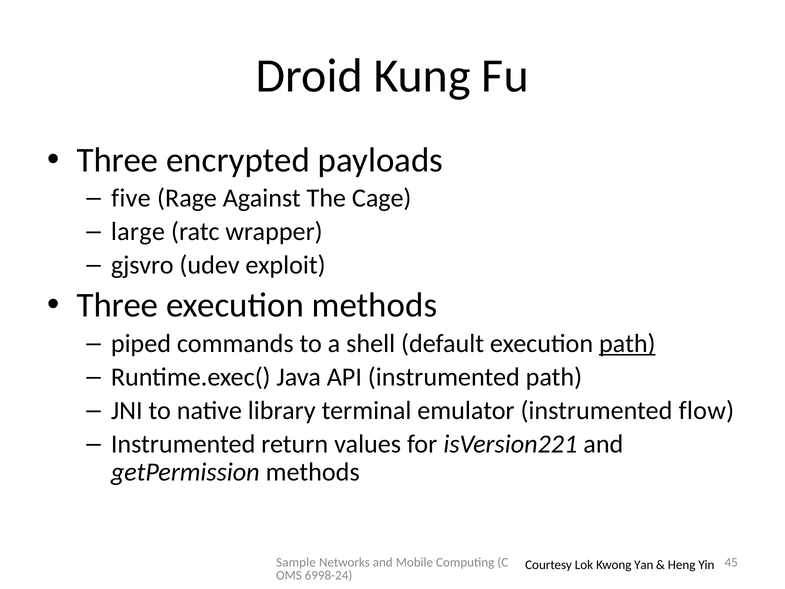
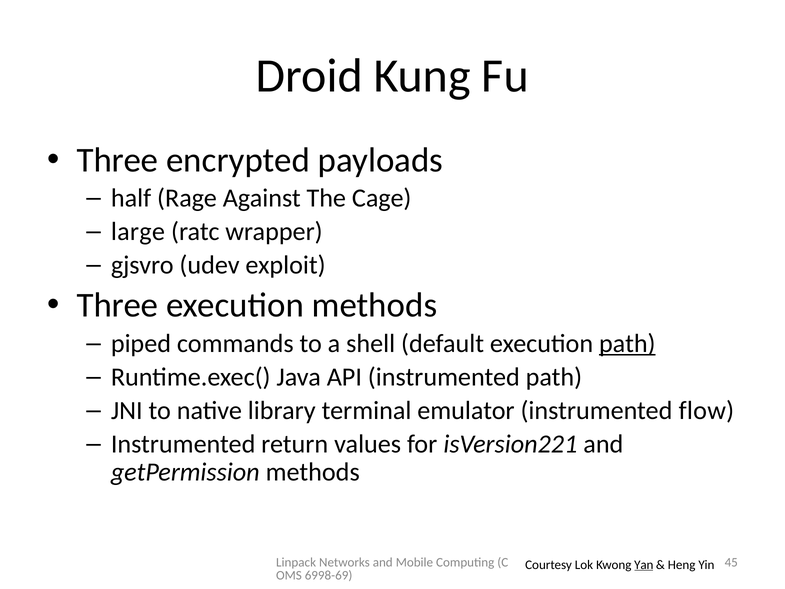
five: five -> half
Sample: Sample -> Linpack
Yan underline: none -> present
6998-24: 6998-24 -> 6998-69
